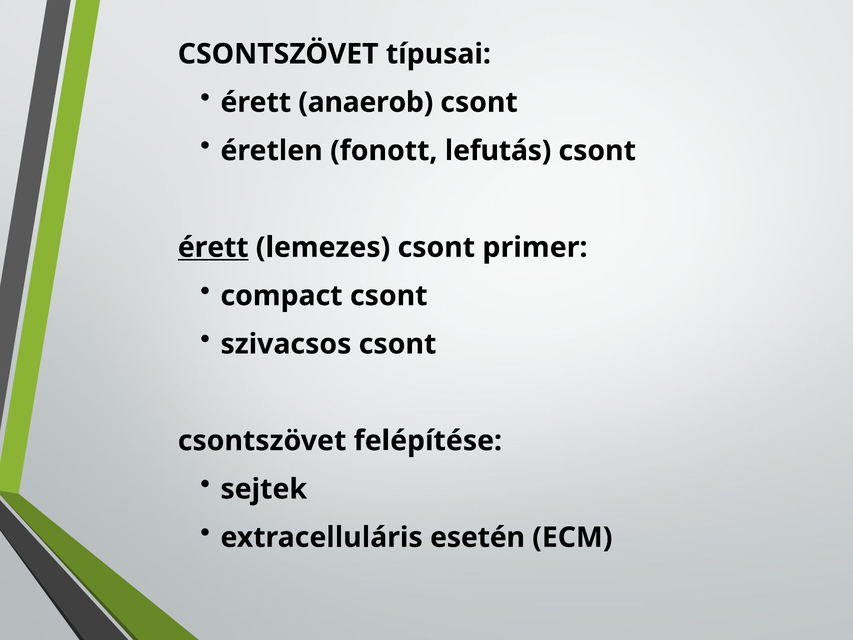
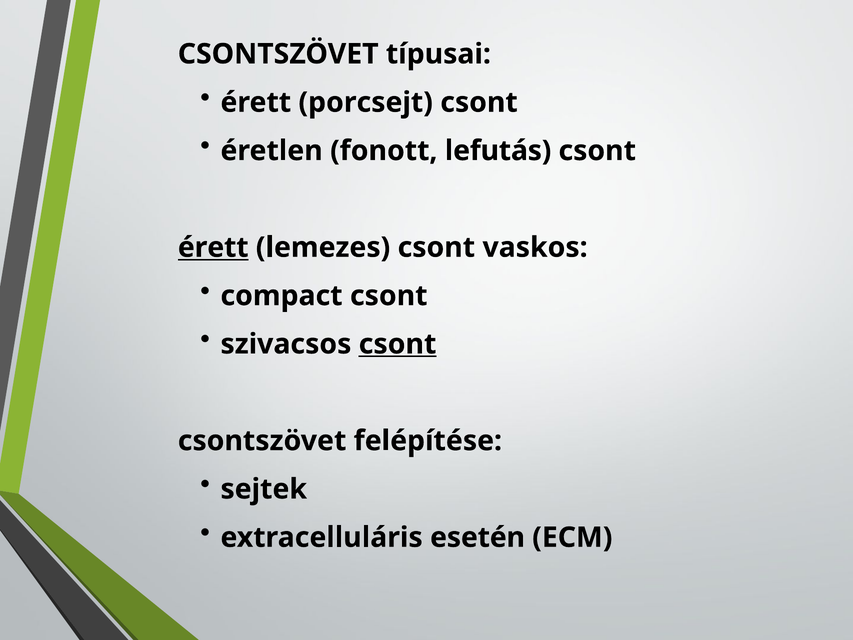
anaerob: anaerob -> porcsejt
primer: primer -> vaskos
csont at (398, 344) underline: none -> present
